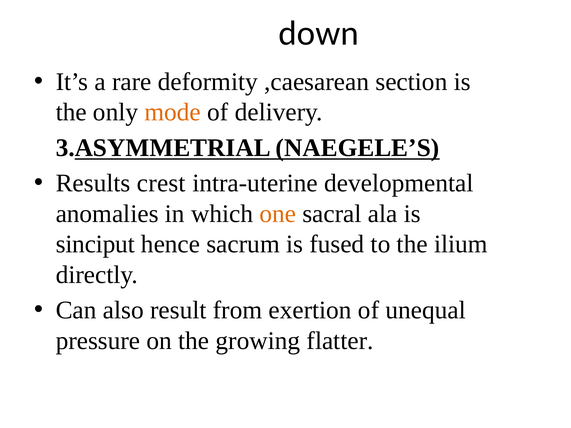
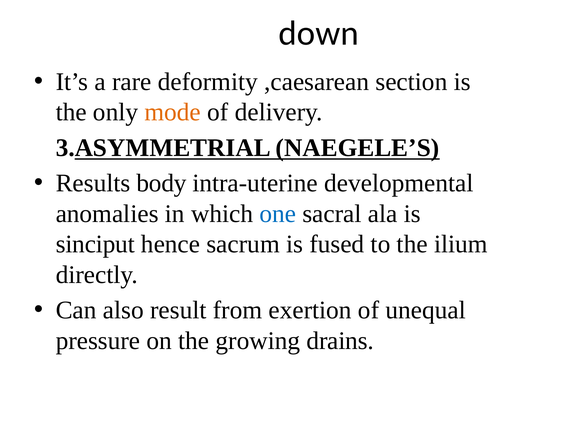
crest: crest -> body
one colour: orange -> blue
flatter: flatter -> drains
